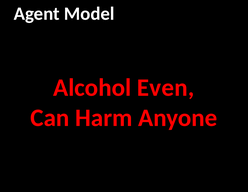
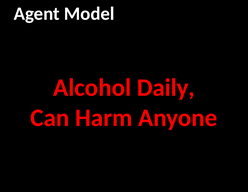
Even: Even -> Daily
